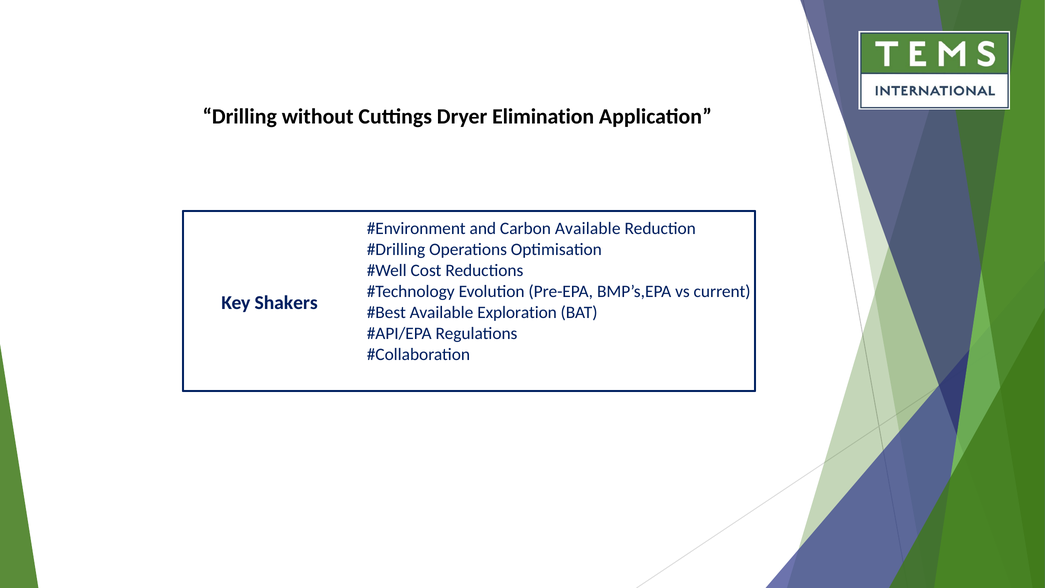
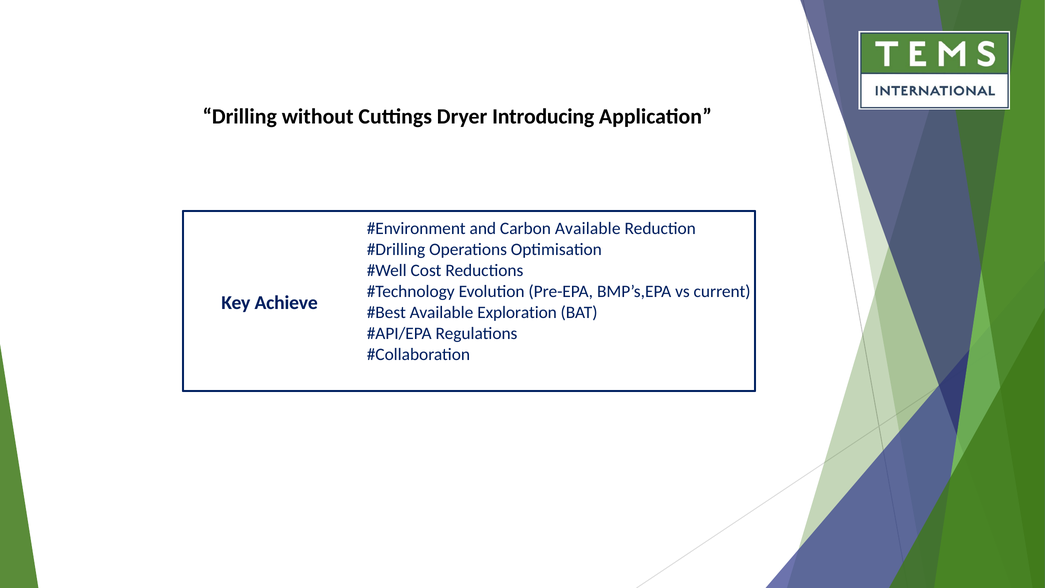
Elimination: Elimination -> Introducing
Shakers: Shakers -> Achieve
